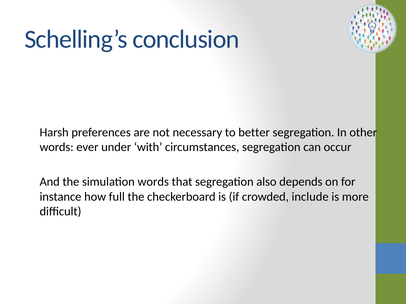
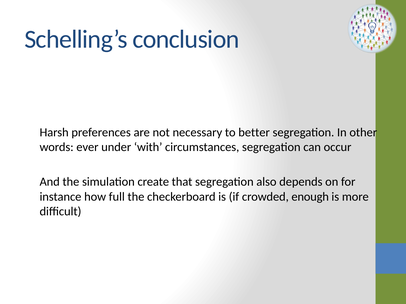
simulation words: words -> create
include: include -> enough
